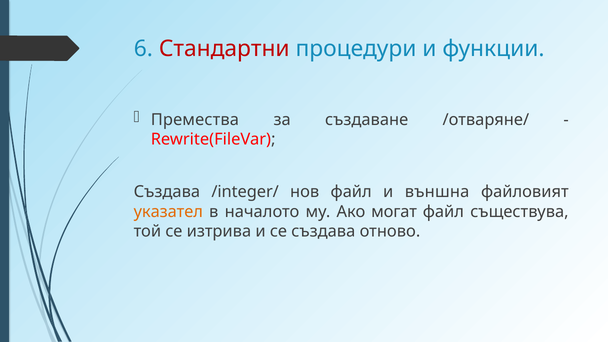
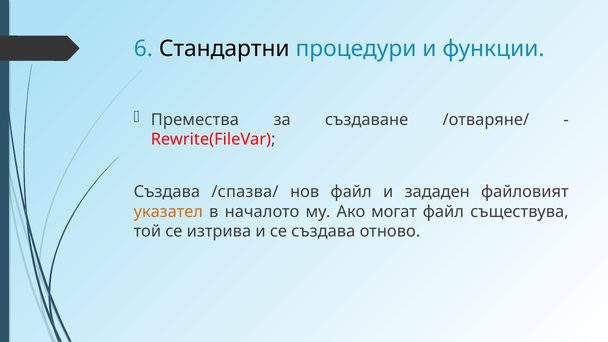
Стандартни colour: red -> black
/integer/: /integer/ -> /спазва/
външна: външна -> зададен
